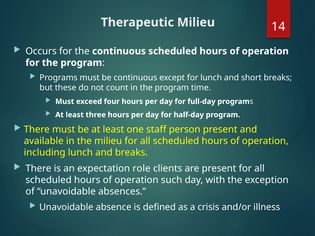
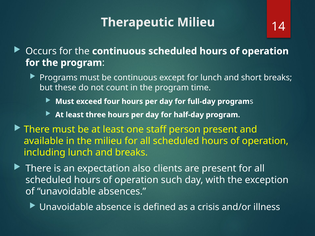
role: role -> also
